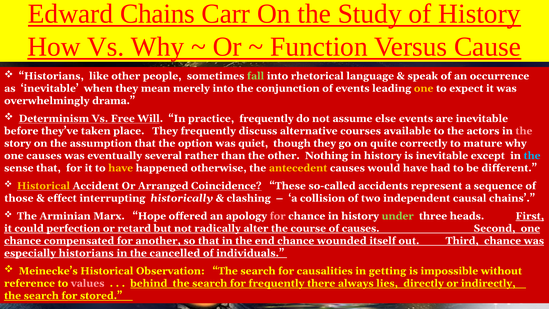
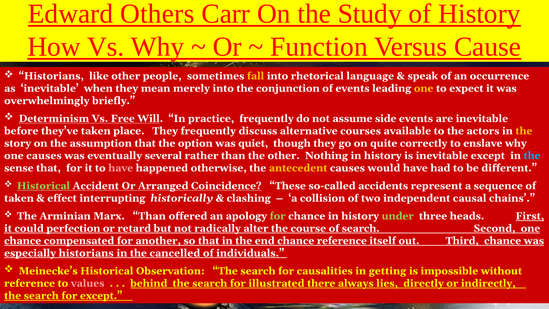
Edward Chains: Chains -> Others
fall colour: light green -> yellow
drama: drama -> briefly
else: else -> side
the at (524, 131) colour: pink -> yellow
mature: mature -> enslave
have at (121, 168) colour: yellow -> pink
Historical at (44, 186) colour: yellow -> light green
those at (19, 198): those -> taken
Marx Hope: Hope -> Than
for at (278, 216) colour: pink -> light green
of causes: causes -> search
chance wounded: wounded -> reference
for frequently: frequently -> illustrated
for stored: stored -> except
